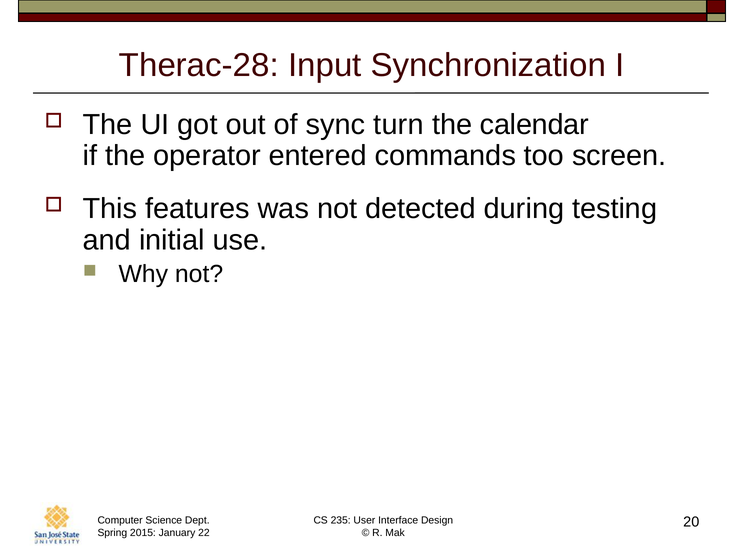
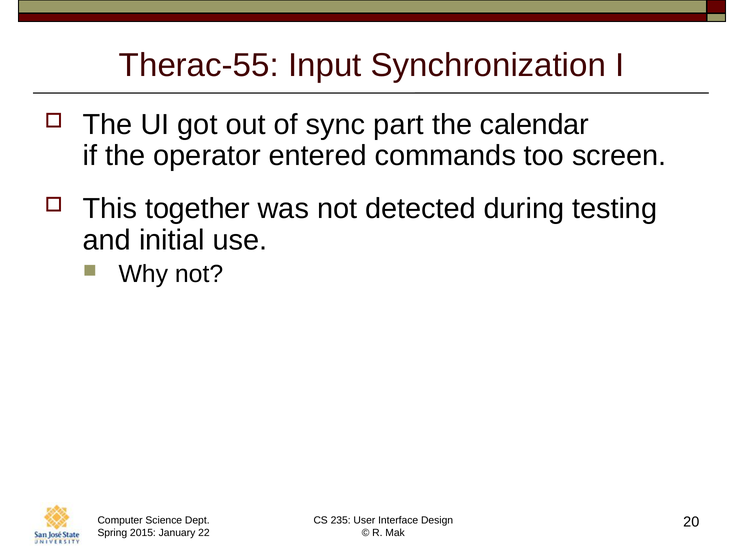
Therac-28: Therac-28 -> Therac-55
turn: turn -> part
features: features -> together
